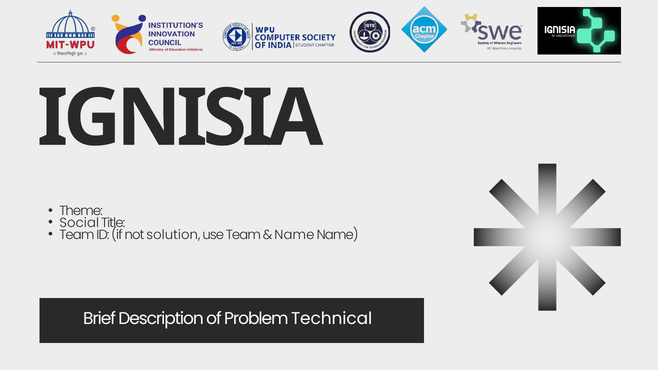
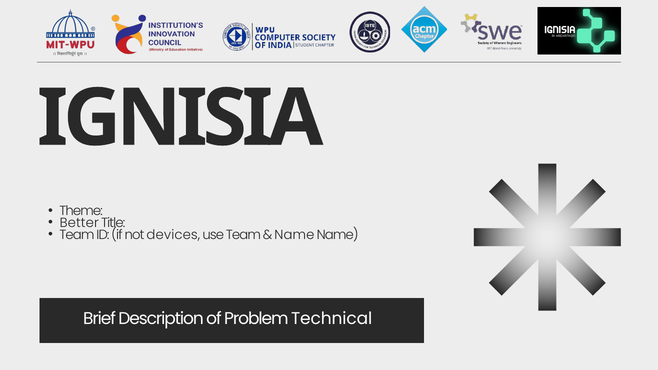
Social: Social -> Better
solution: solution -> devices
